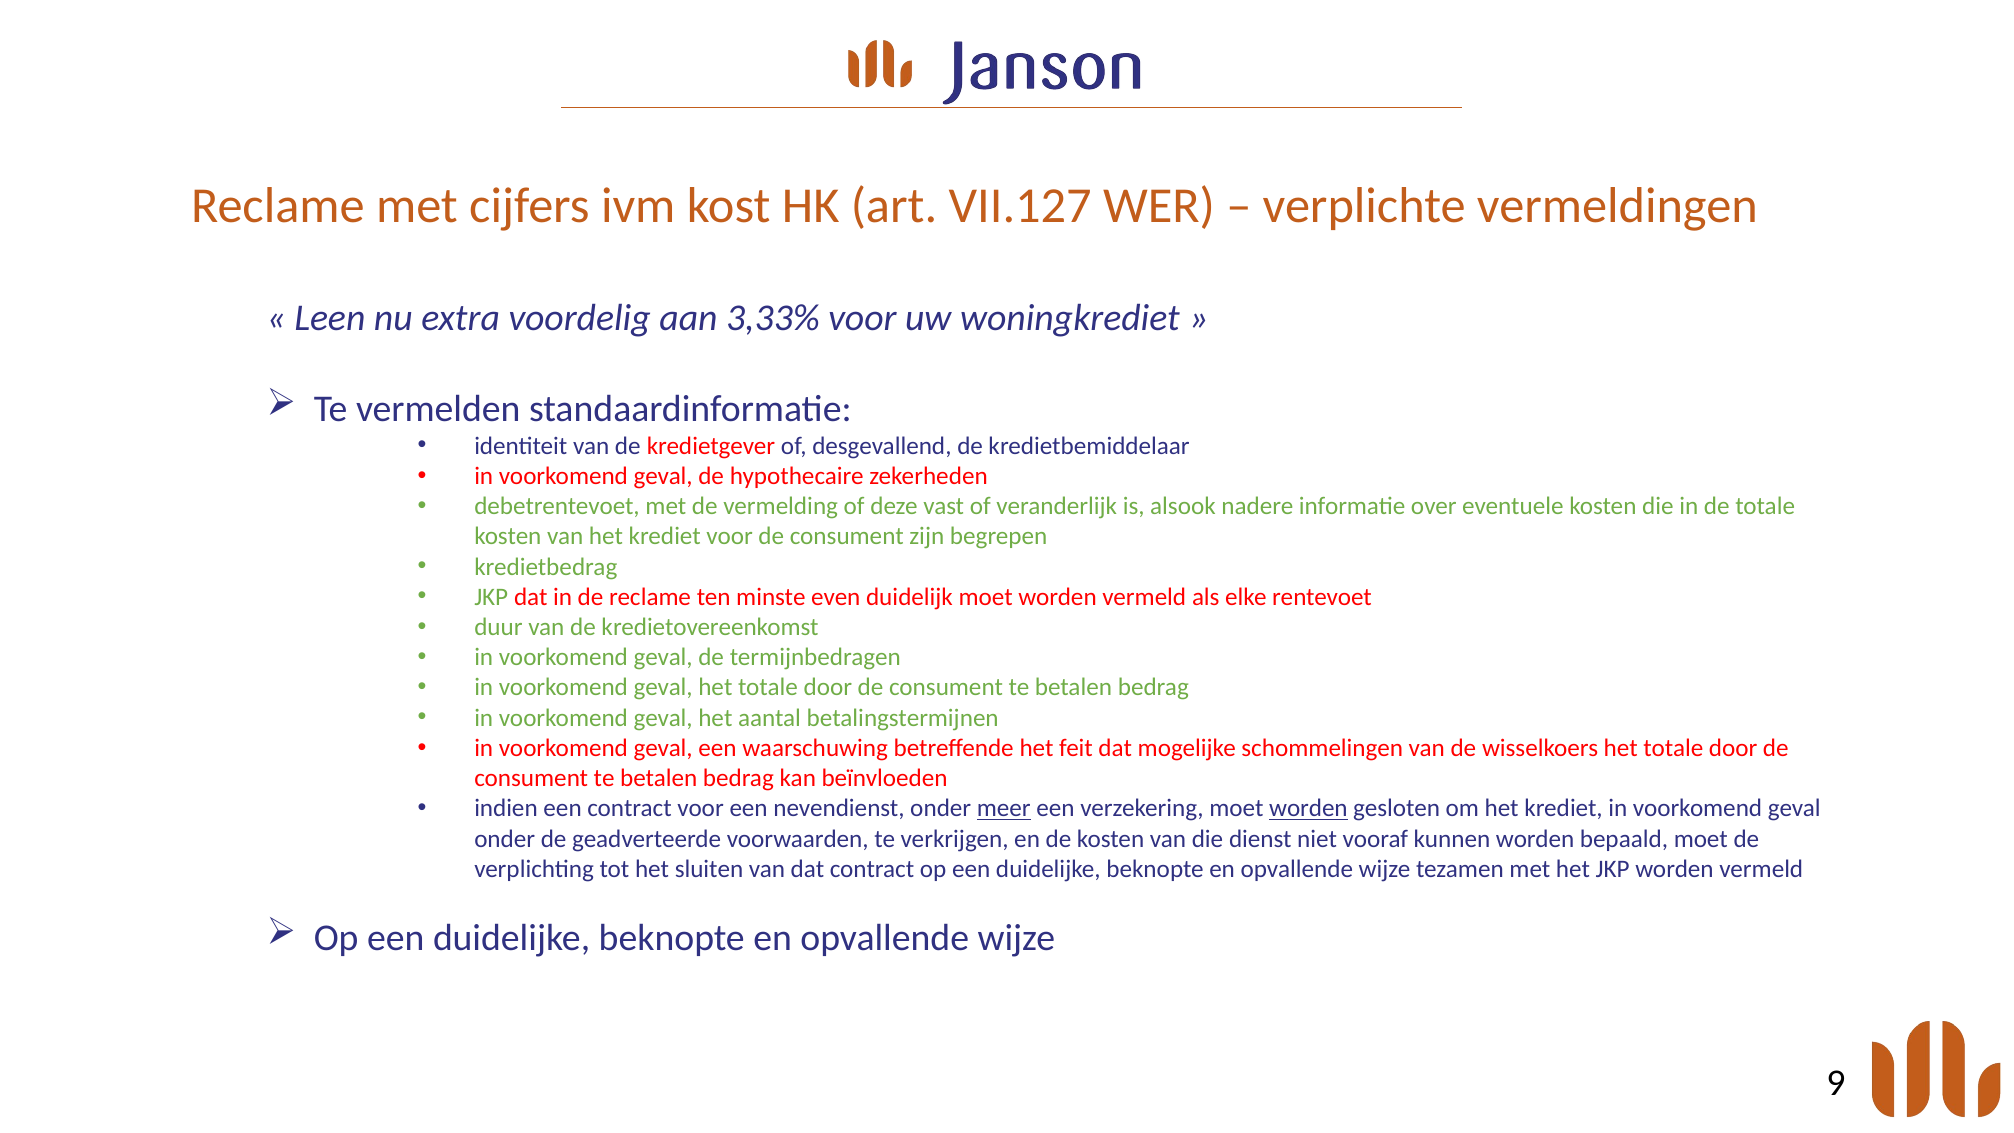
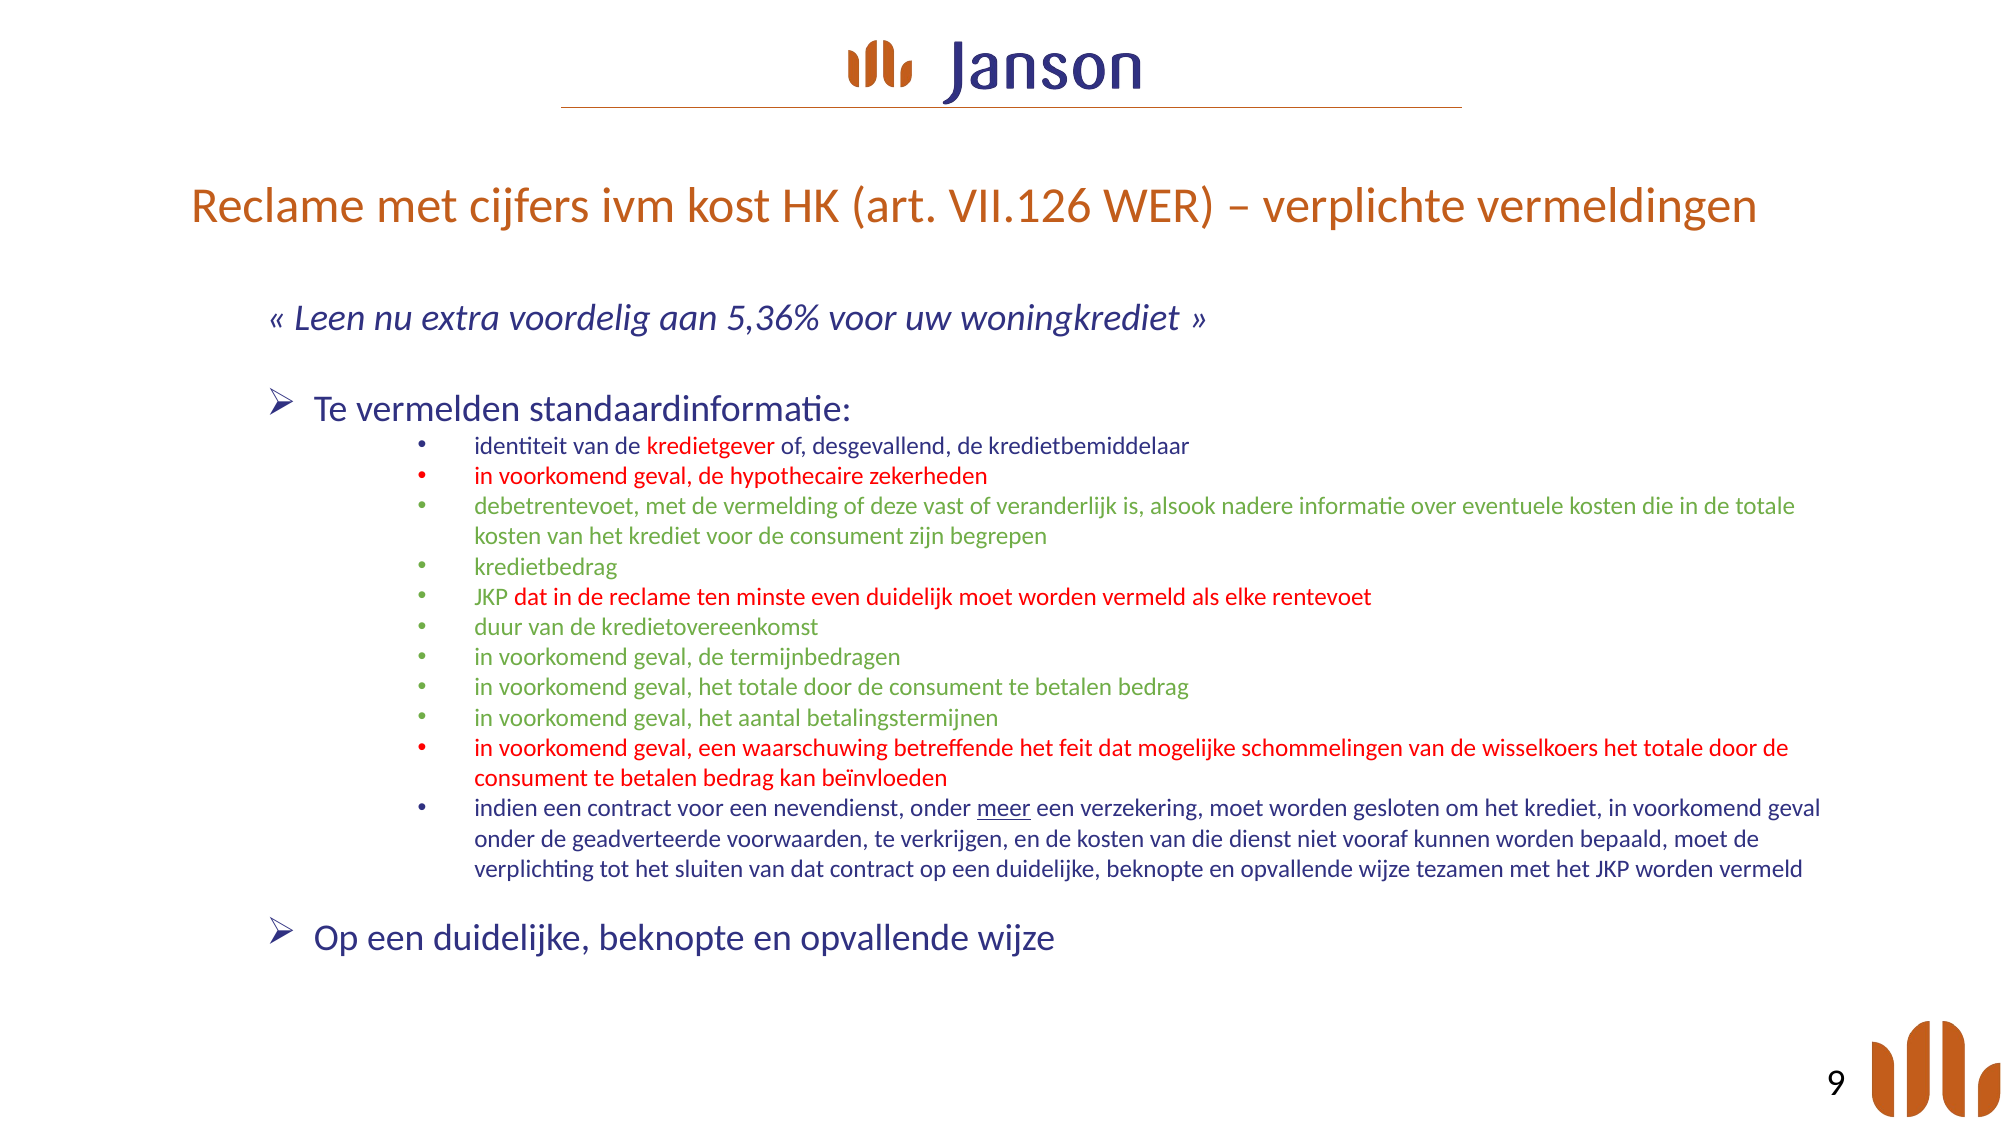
VII.127: VII.127 -> VII.126
3,33%: 3,33% -> 5,36%
worden at (1308, 808) underline: present -> none
